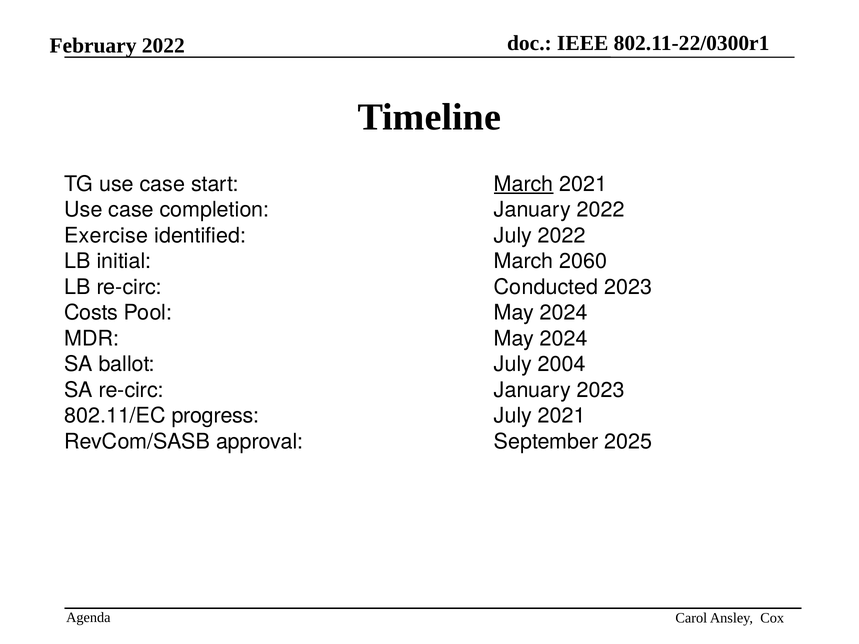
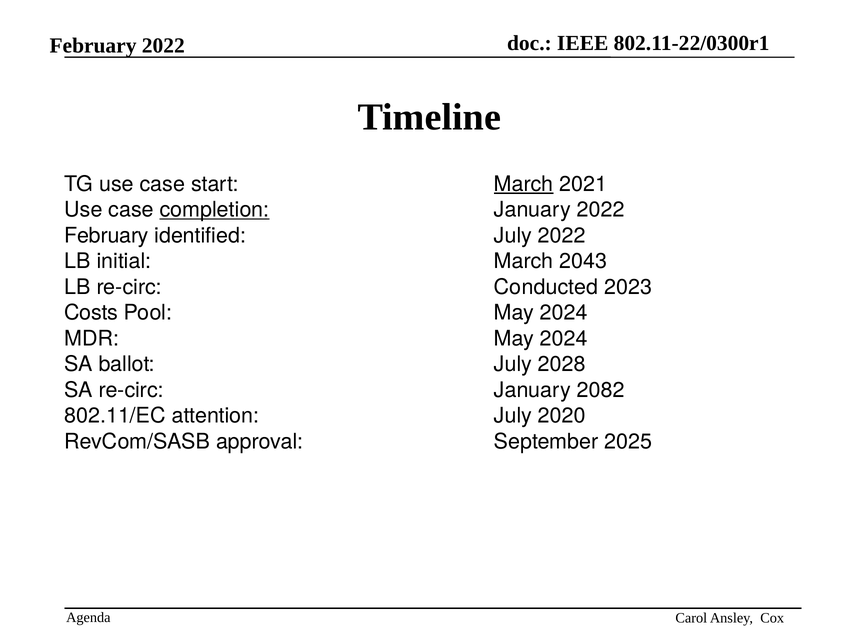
completion underline: none -> present
Exercise at (106, 236): Exercise -> February
2060: 2060 -> 2043
2004: 2004 -> 2028
January 2023: 2023 -> 2082
progress: progress -> attention
July 2021: 2021 -> 2020
